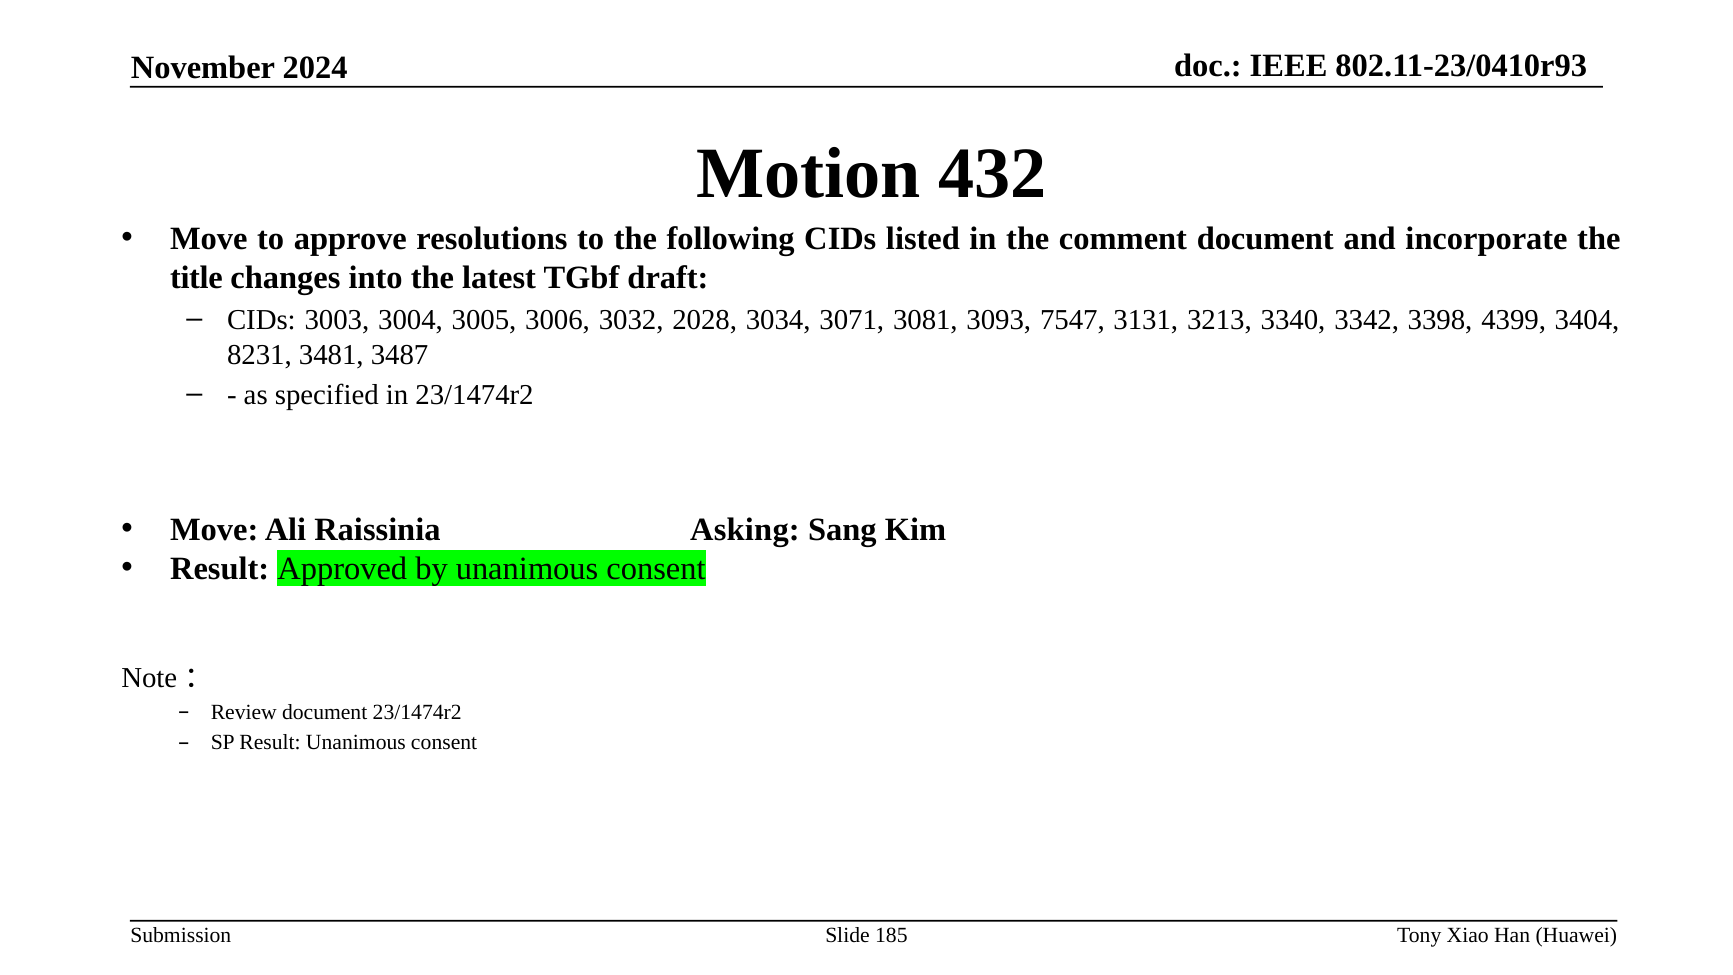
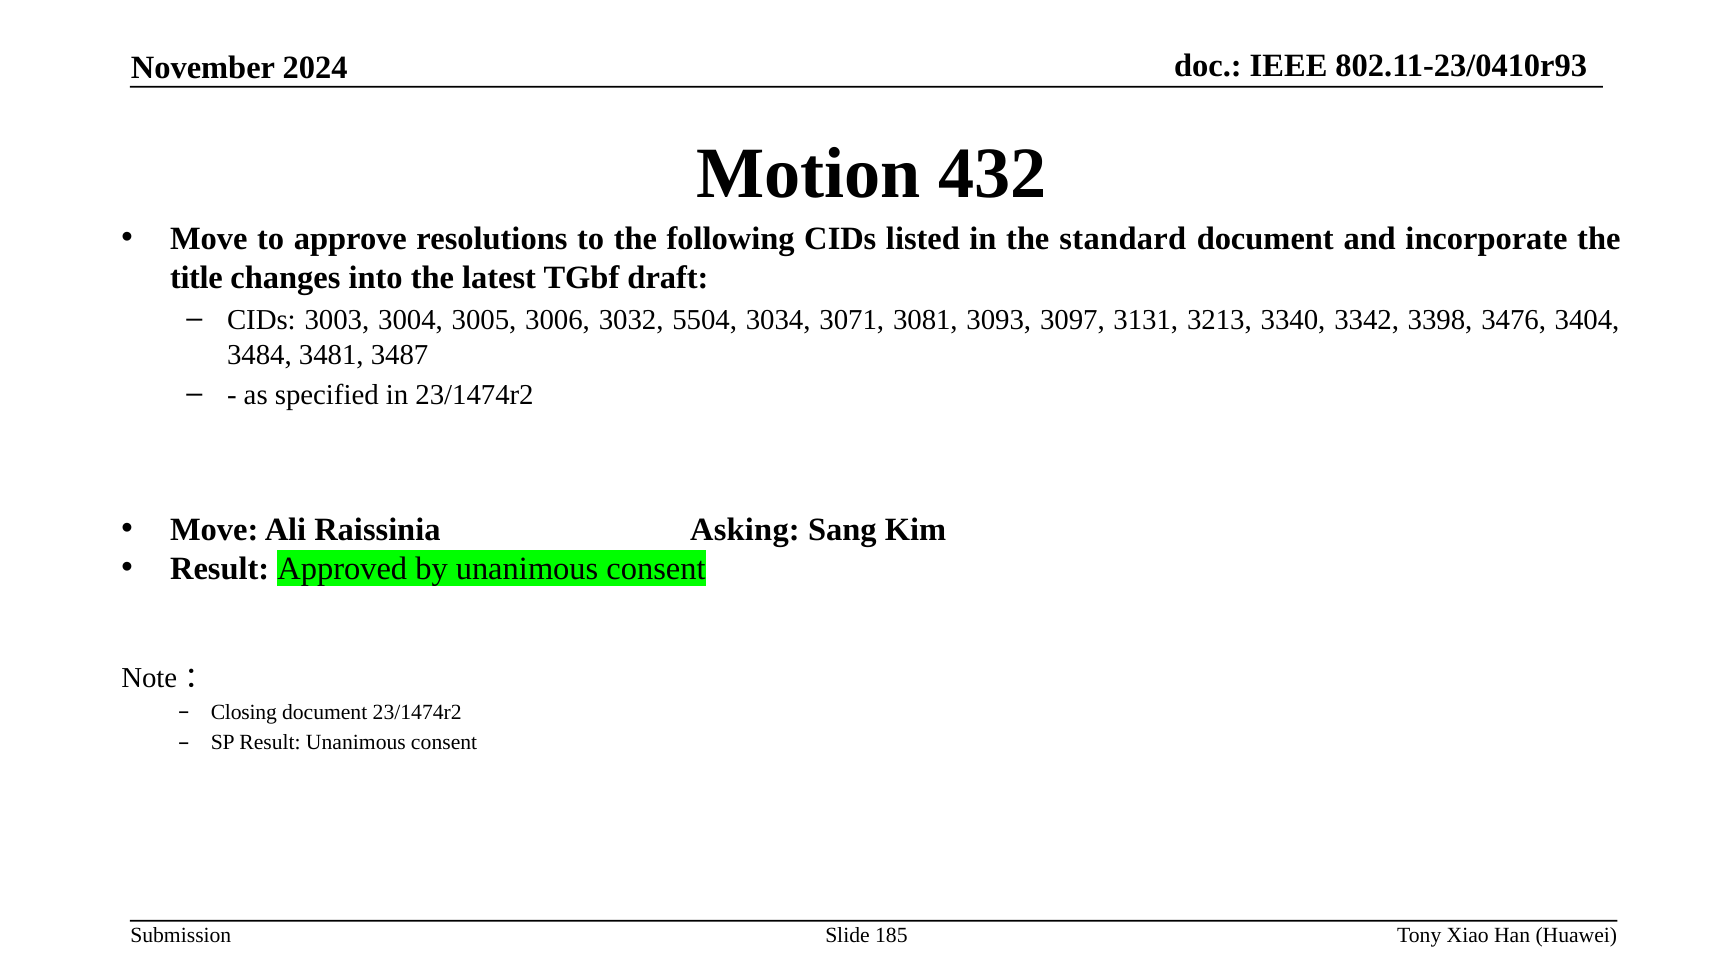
comment: comment -> standard
2028: 2028 -> 5504
7547: 7547 -> 3097
4399: 4399 -> 3476
8231: 8231 -> 3484
Review: Review -> Closing
